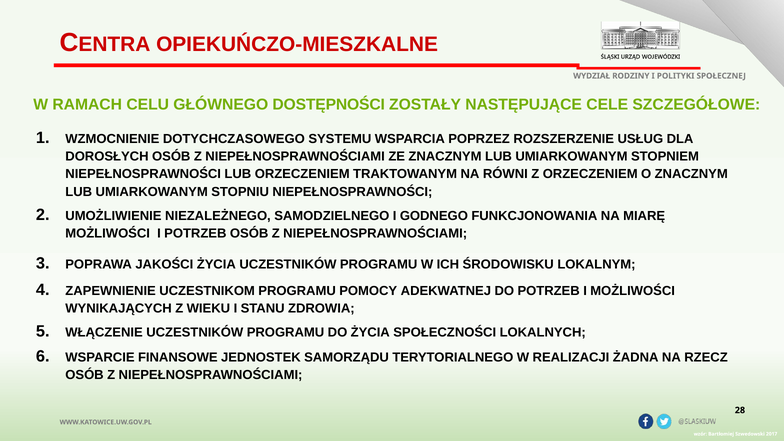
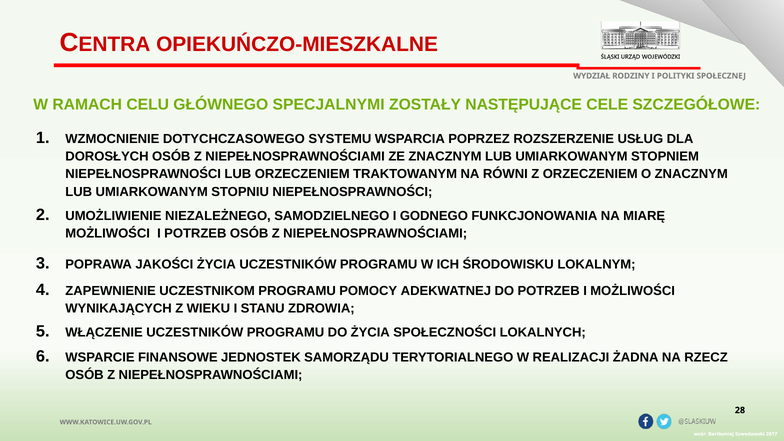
DOSTĘPNOŚCI: DOSTĘPNOŚCI -> SPECJALNYMI
